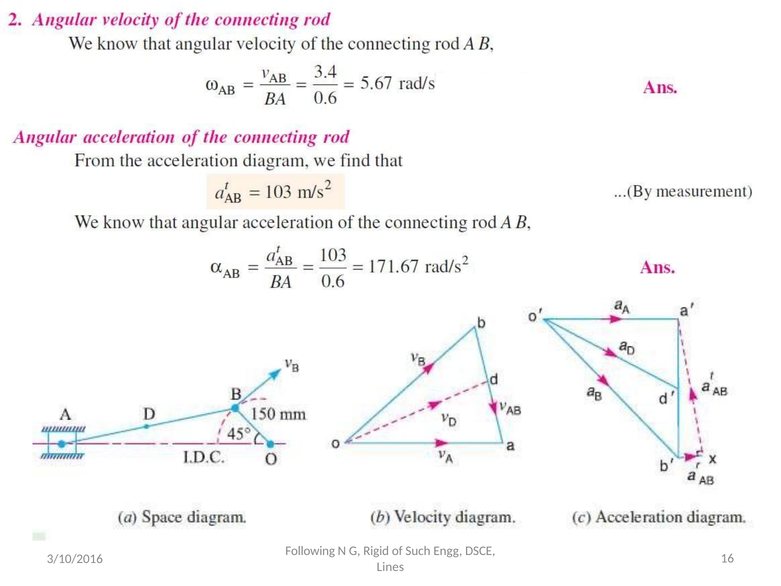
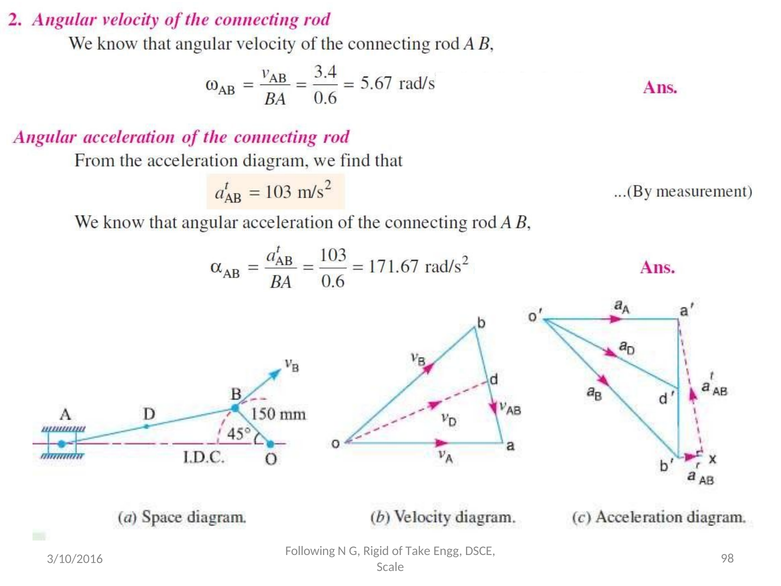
Such: Such -> Take
16: 16 -> 98
Lines: Lines -> Scale
